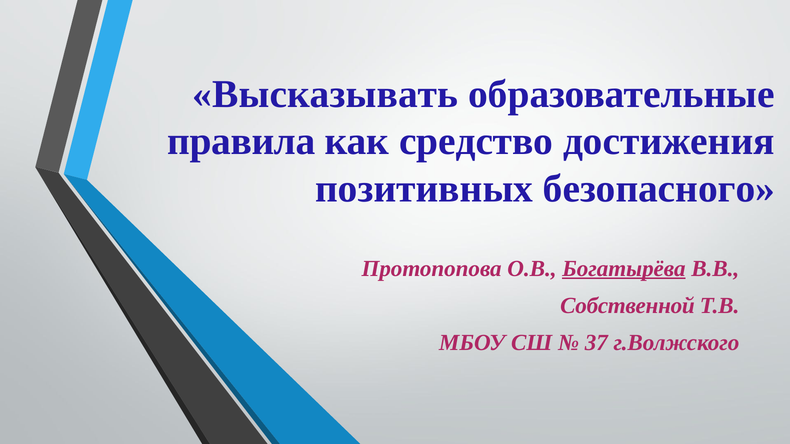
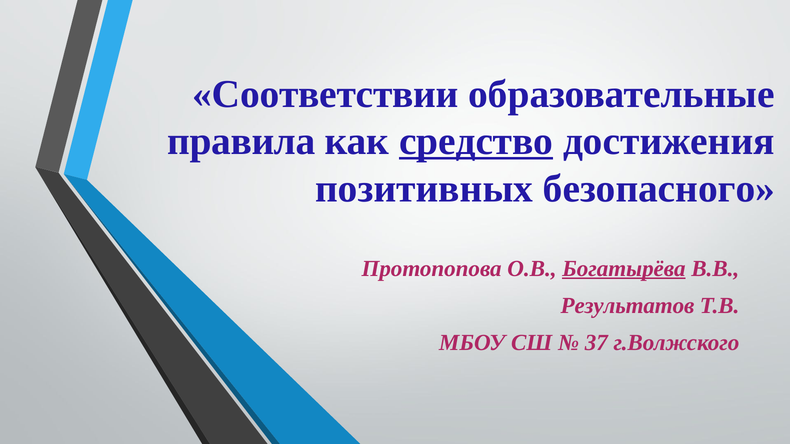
Высказывать: Высказывать -> Соответствии
средство underline: none -> present
Собственной: Собственной -> Результатов
